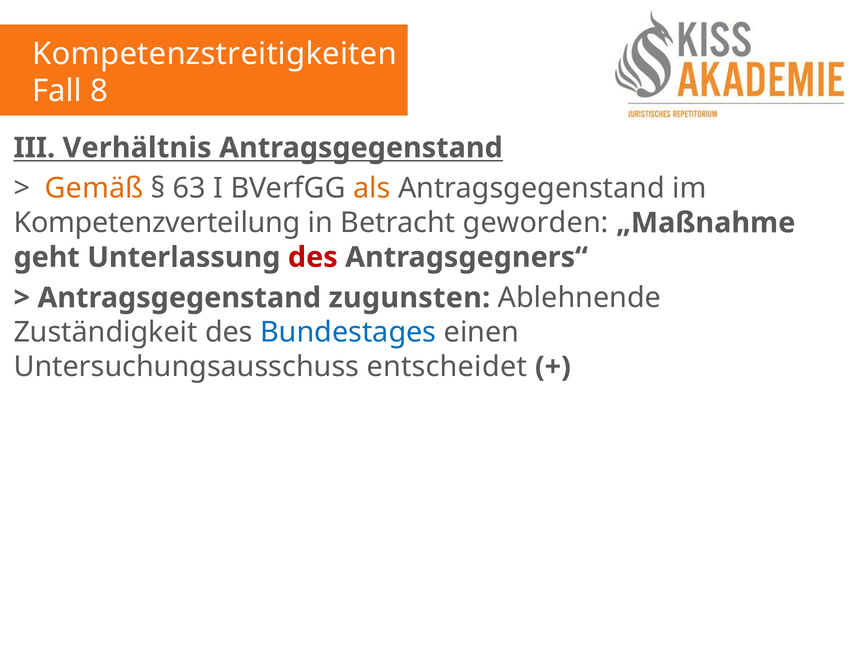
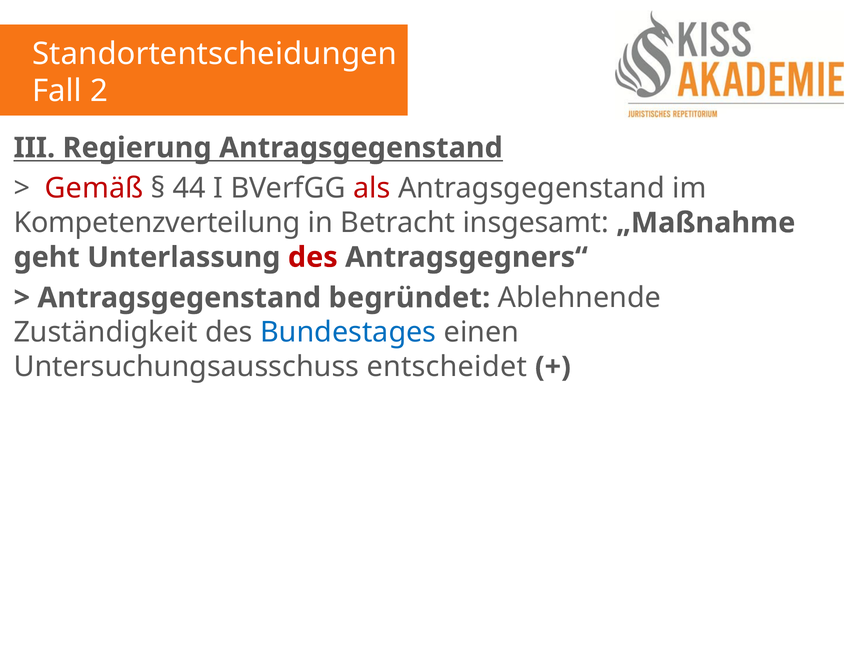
Kompetenzstreitigkeiten: Kompetenzstreitigkeiten -> Standortentscheidungen
8: 8 -> 2
Verhältnis: Verhältnis -> Regierung
Gemäß colour: orange -> red
63: 63 -> 44
als colour: orange -> red
geworden: geworden -> insgesamt
zugunsten: zugunsten -> begründet
